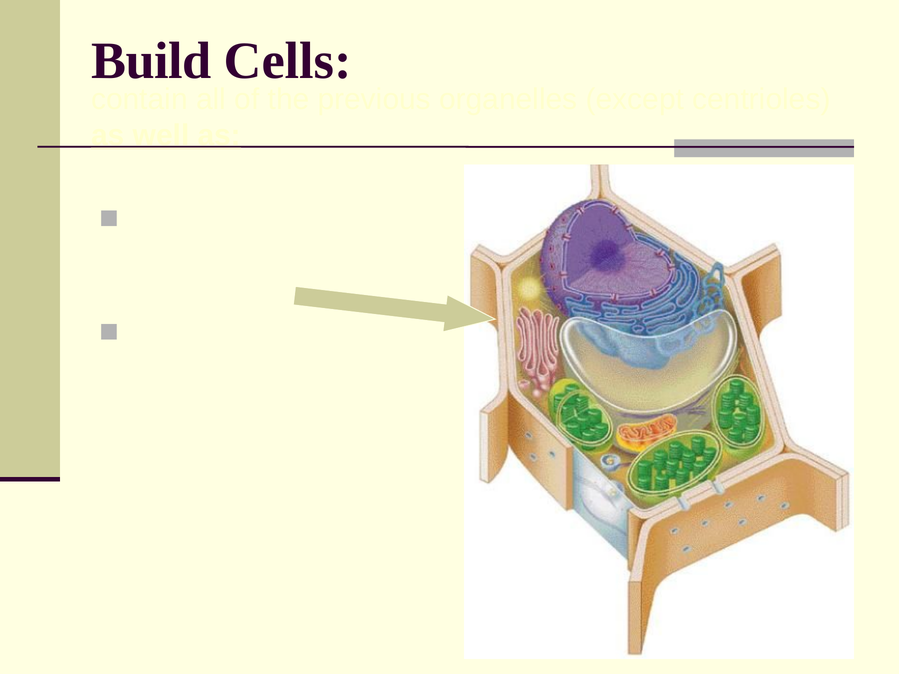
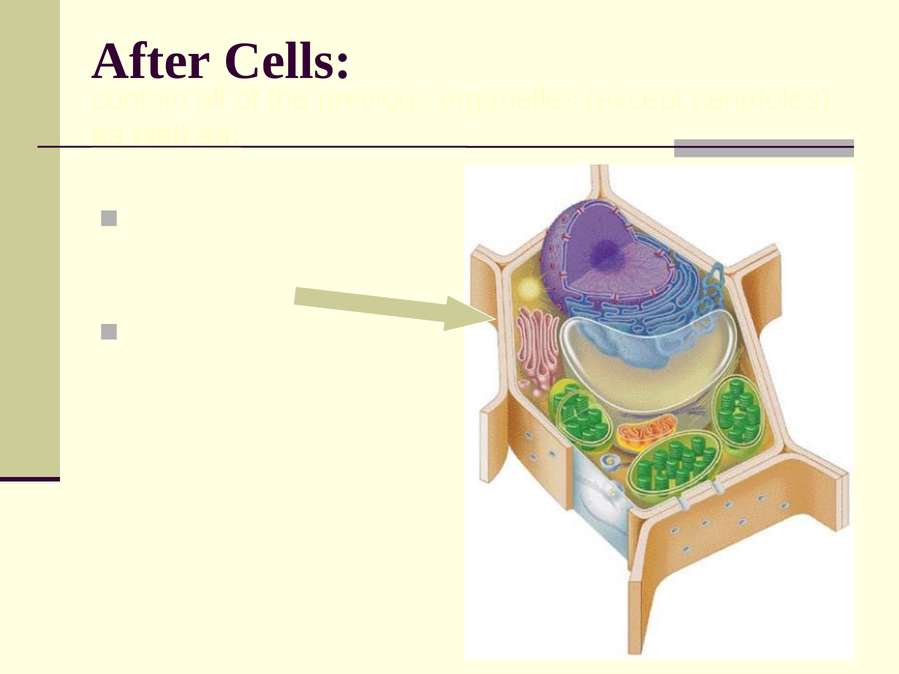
Build: Build -> After
